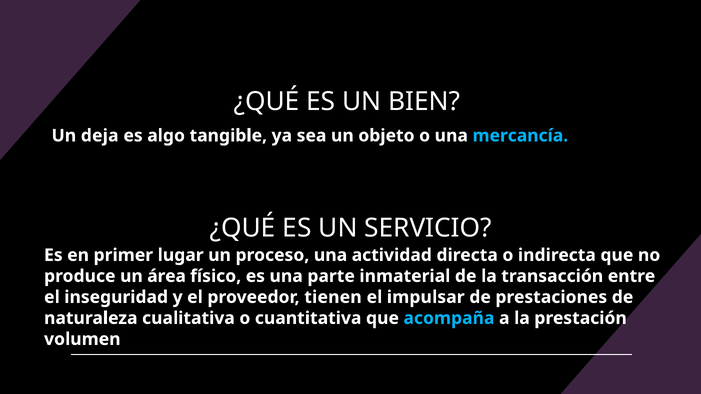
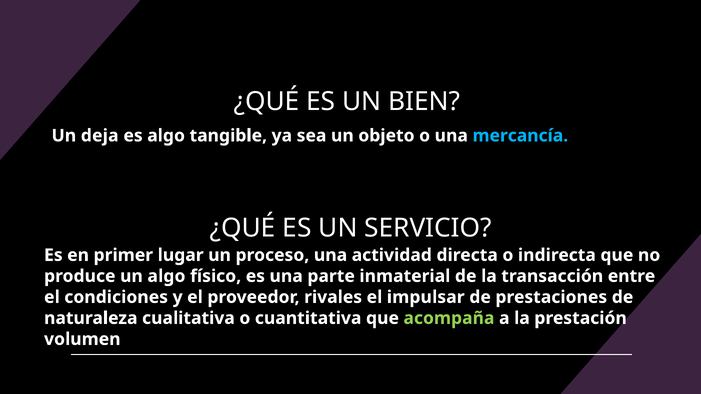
un área: área -> algo
inseguridad: inseguridad -> condiciones
tienen: tienen -> rivales
acompaña colour: light blue -> light green
